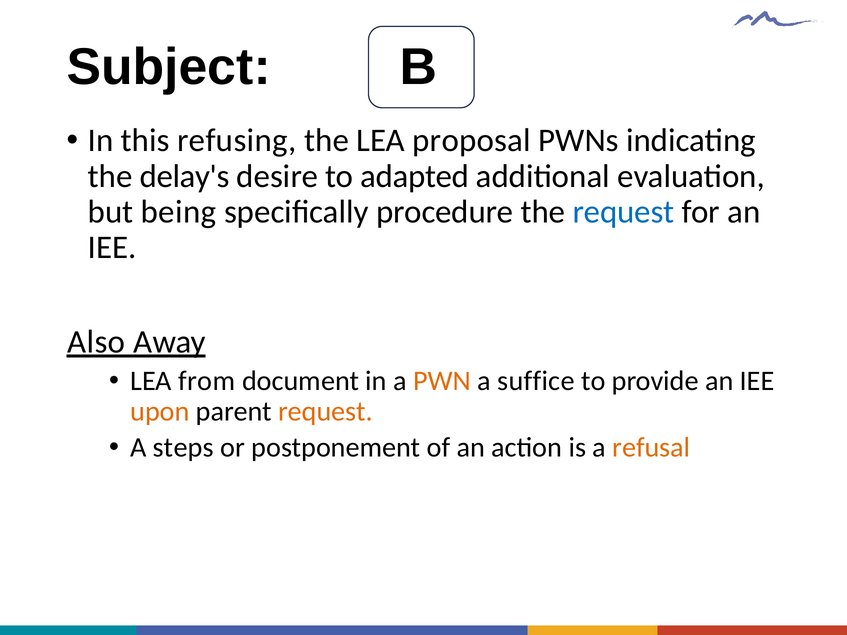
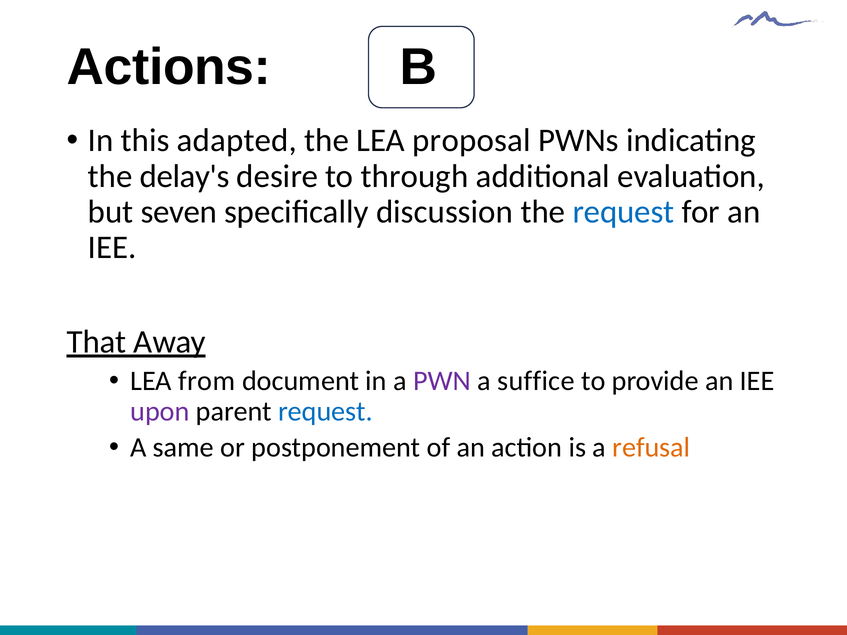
Subject: Subject -> Actions
refusing: refusing -> adapted
adapted: adapted -> through
being: being -> seven
procedure: procedure -> discussion
Also: Also -> That
PWN colour: orange -> purple
upon colour: orange -> purple
request at (325, 411) colour: orange -> blue
steps: steps -> same
